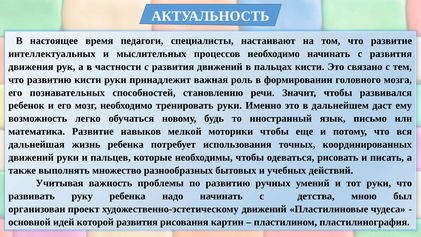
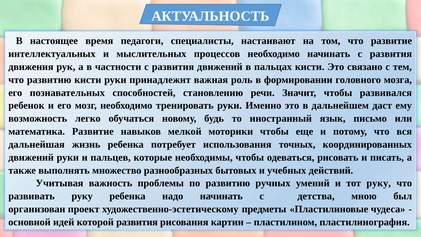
тот руки: руки -> руку
художественно-эстетическому движений: движений -> предметы
